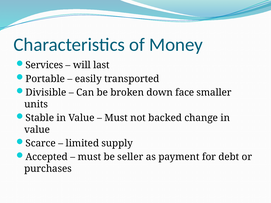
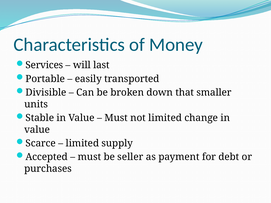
face: face -> that
not backed: backed -> limited
